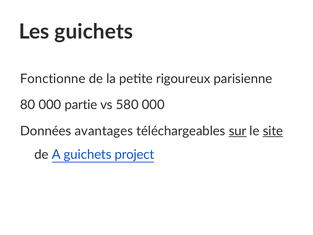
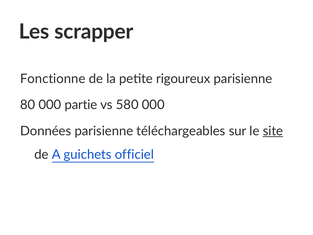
Les guichets: guichets -> scrapper
Données avantages: avantages -> parisienne
sur underline: present -> none
project: project -> officiel
